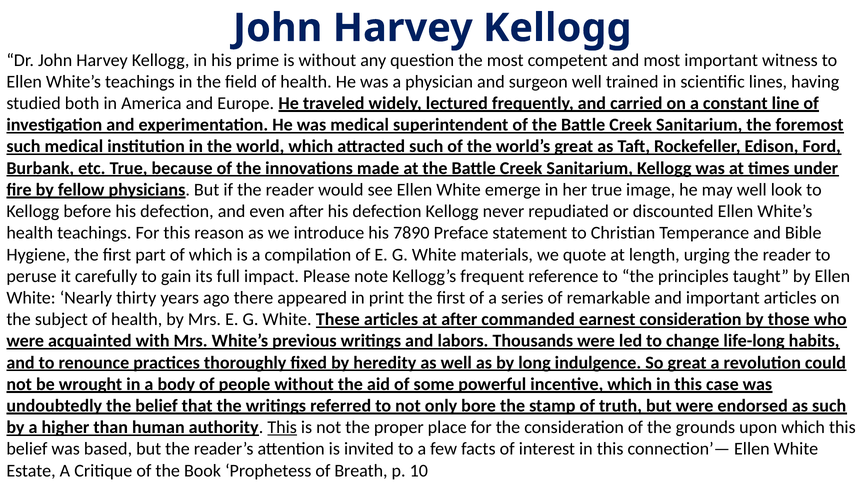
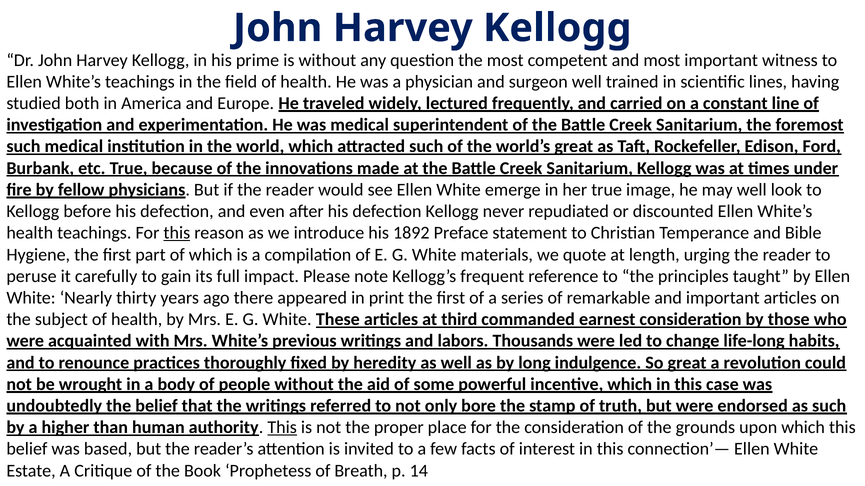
this at (177, 233) underline: none -> present
7890: 7890 -> 1892
at after: after -> third
10: 10 -> 14
